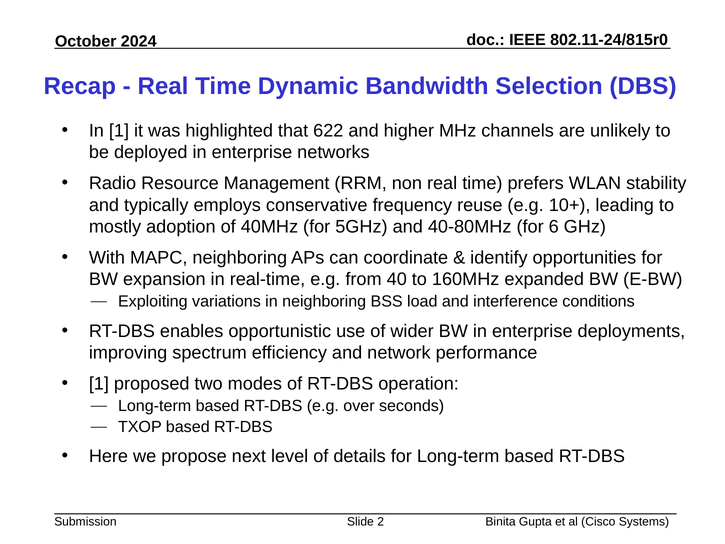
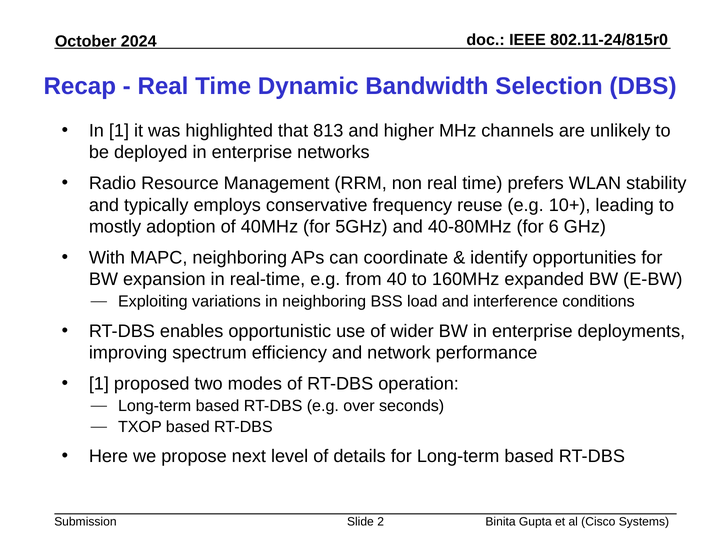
622: 622 -> 813
